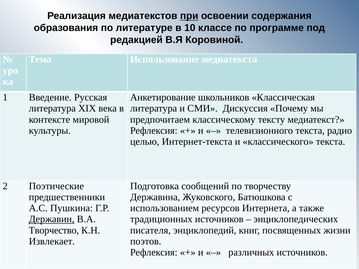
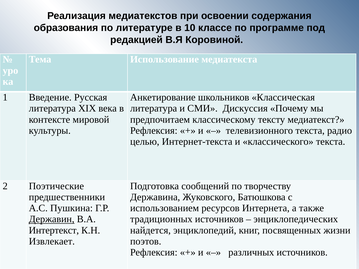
при underline: present -> none
Творчество: Творчество -> Интертекст
писателя: писателя -> найдется
